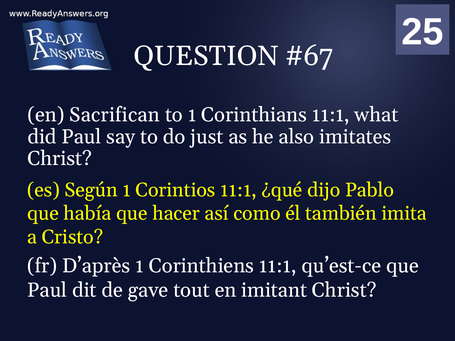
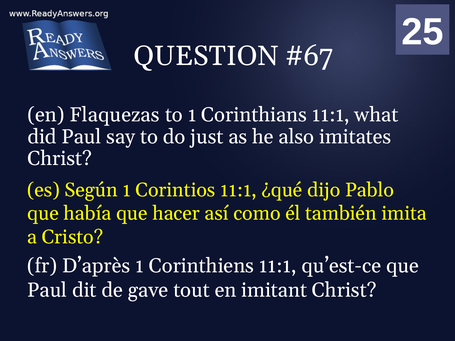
Sacrifican: Sacrifican -> Flaquezas
